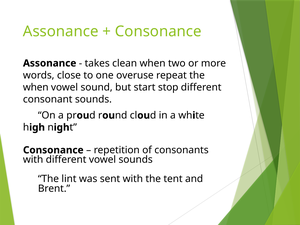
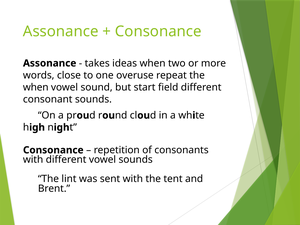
clean: clean -> ideas
stop: stop -> field
